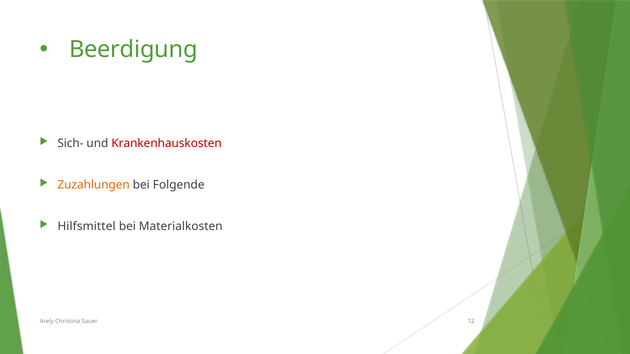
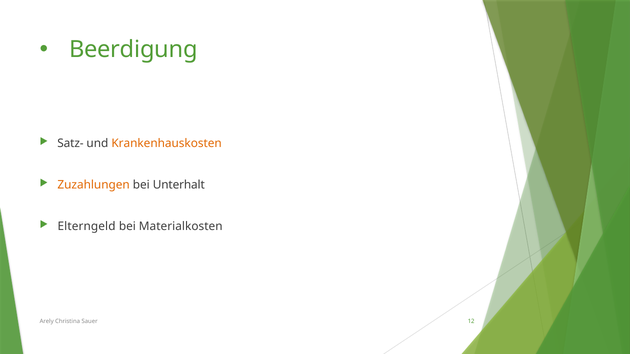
Sich-: Sich- -> Satz-
Krankenhauskosten colour: red -> orange
Folgende: Folgende -> Unterhalt
Hilfsmittel: Hilfsmittel -> Elterngeld
